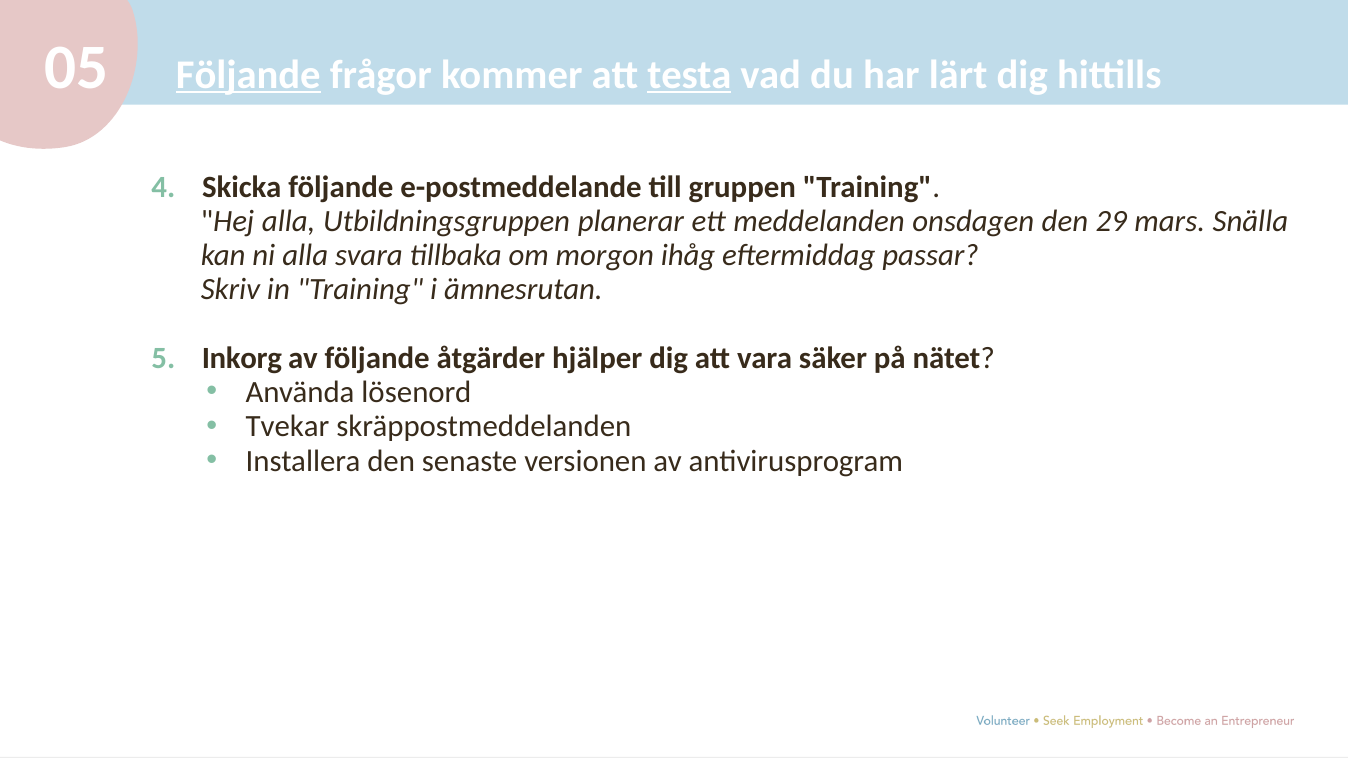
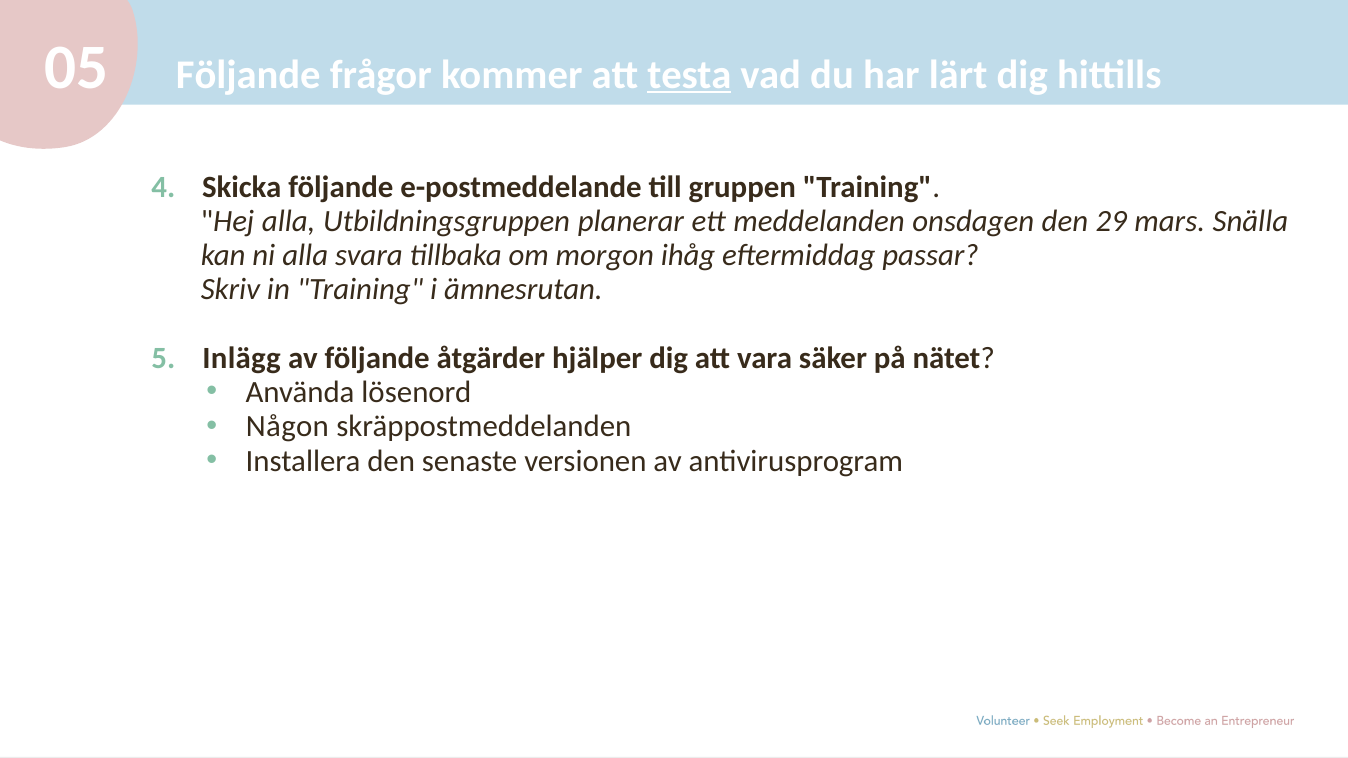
Följande at (248, 75) underline: present -> none
Inkorg: Inkorg -> Inlägg
Tvekar: Tvekar -> Någon
